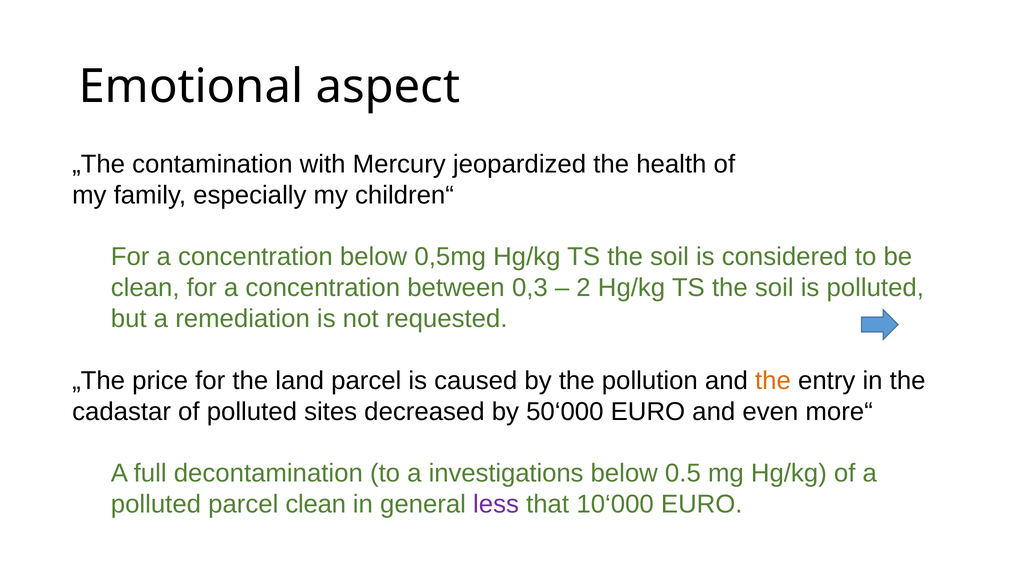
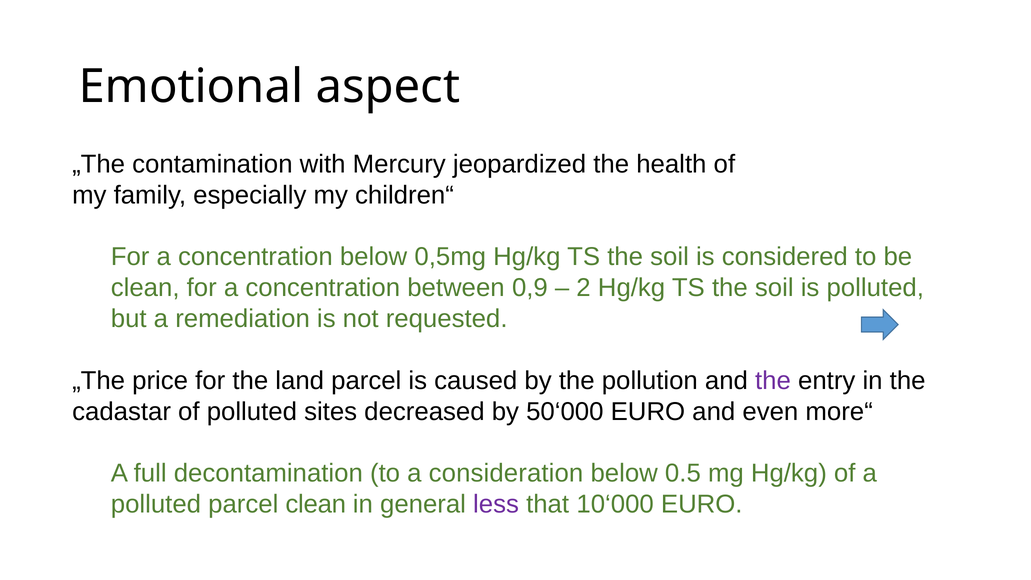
0,3: 0,3 -> 0,9
the at (773, 381) colour: orange -> purple
investigations: investigations -> consideration
